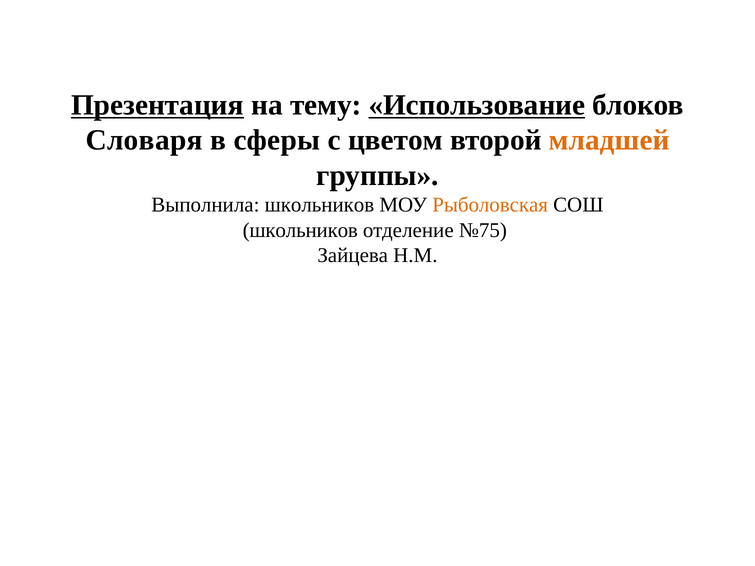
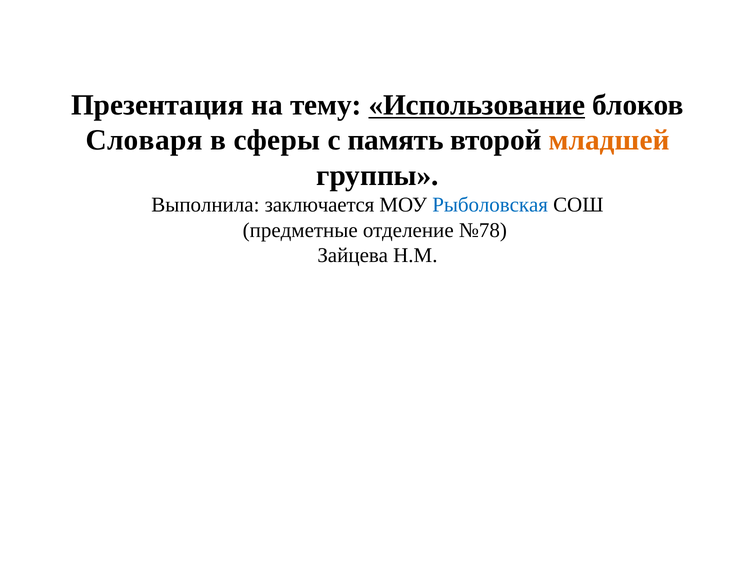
Презентация underline: present -> none
цветом: цветом -> память
Выполнила школьников: школьников -> заключается
Рыболовская colour: orange -> blue
школьников at (300, 230): школьников -> предметные
№75: №75 -> №78
